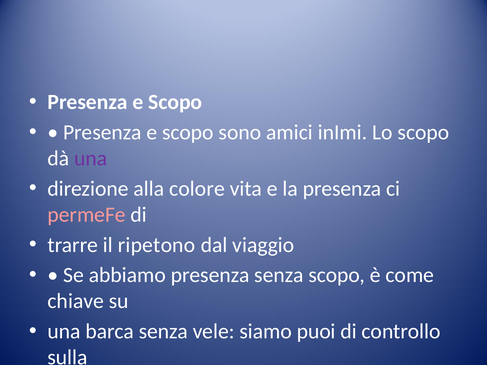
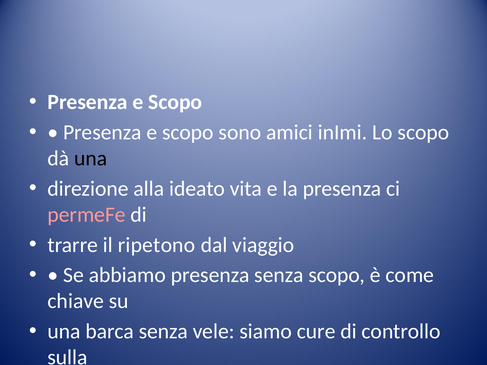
una at (91, 158) colour: purple -> black
colore: colore -> ideato
puoi: puoi -> cure
